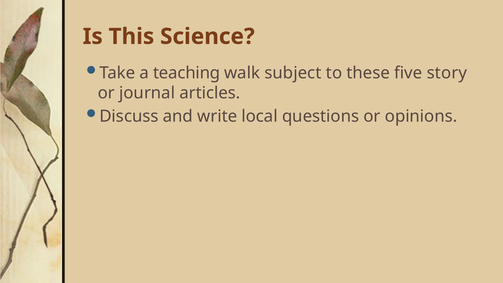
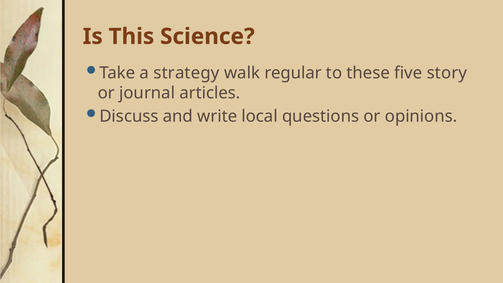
teaching: teaching -> strategy
subject: subject -> regular
